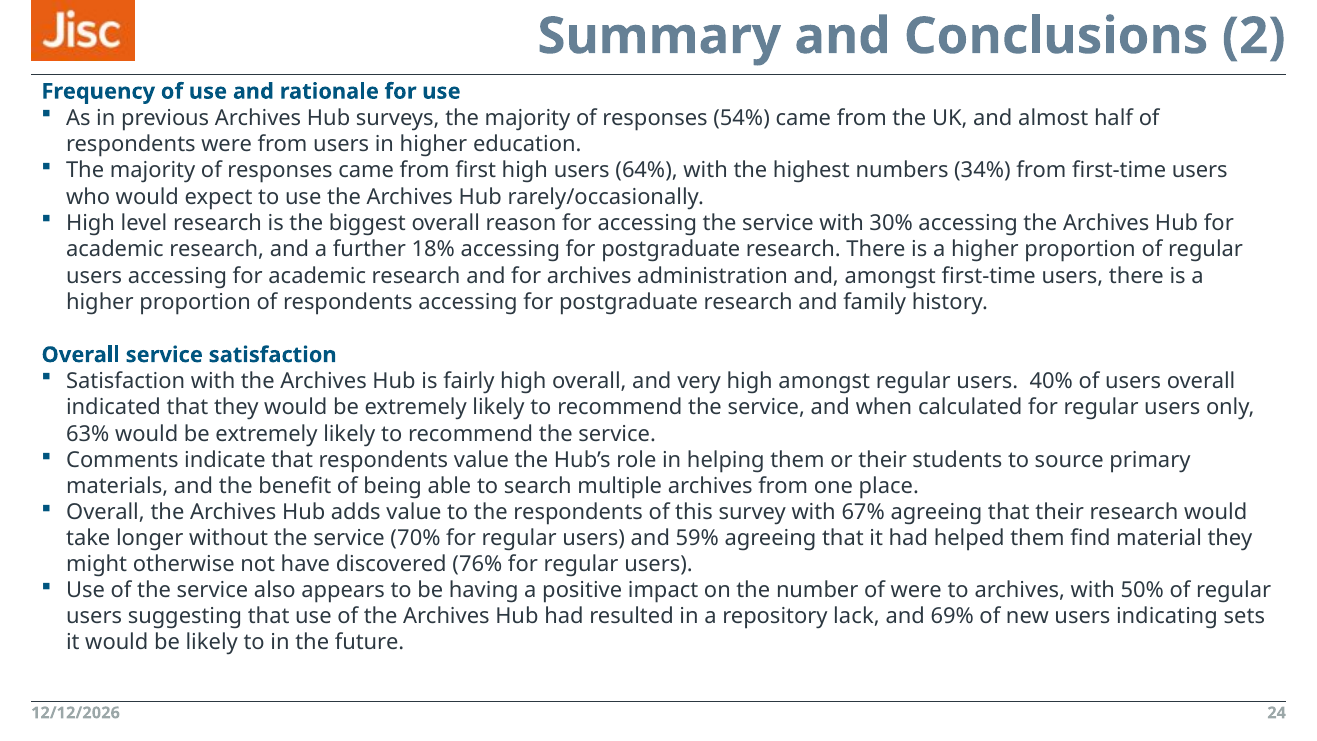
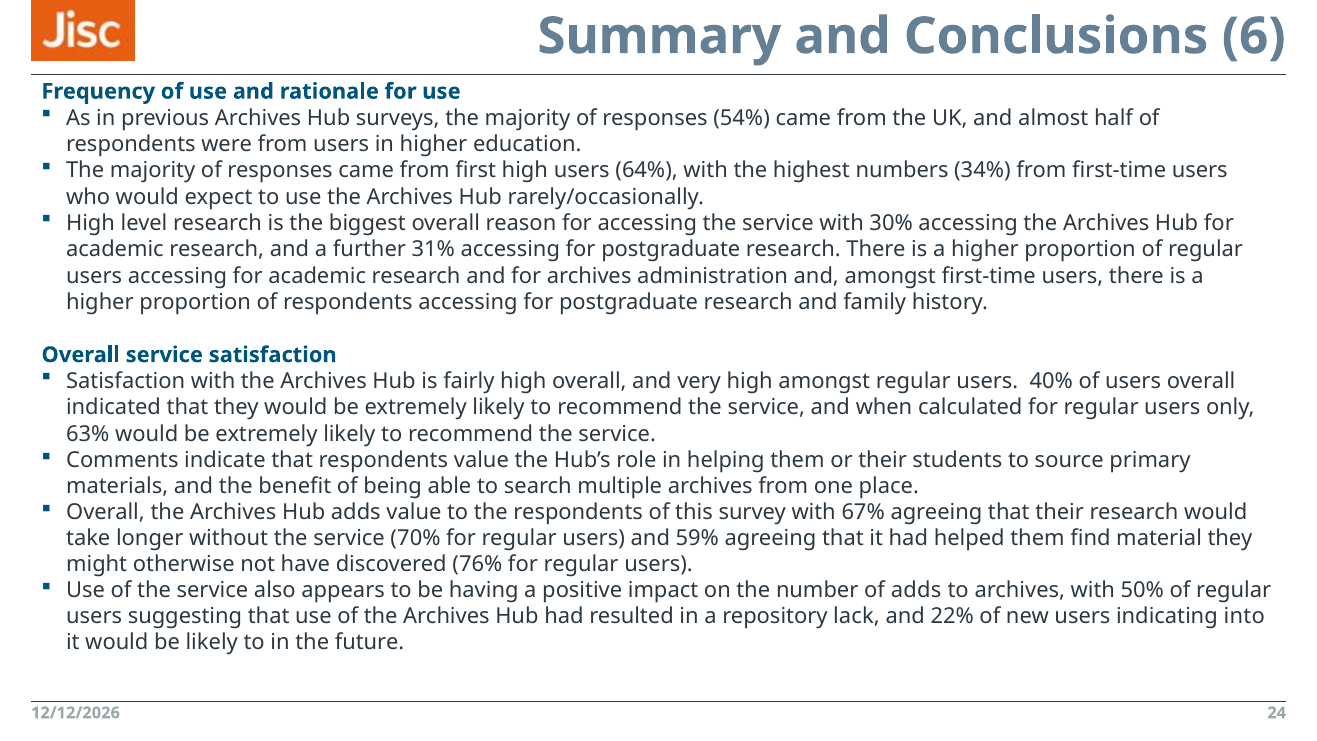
2: 2 -> 6
18%: 18% -> 31%
of were: were -> adds
69%: 69% -> 22%
sets: sets -> into
